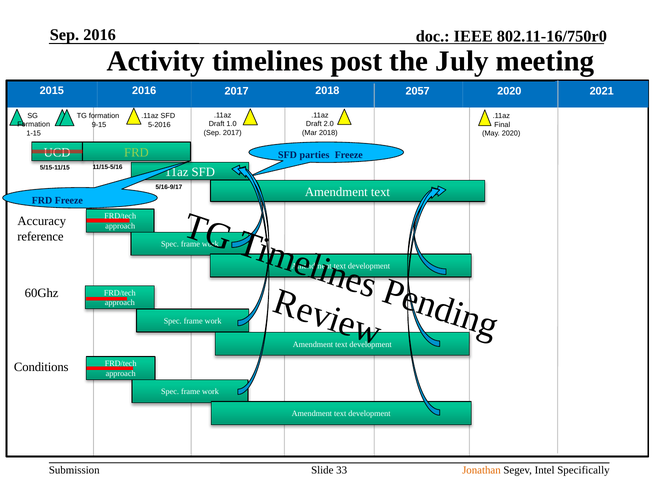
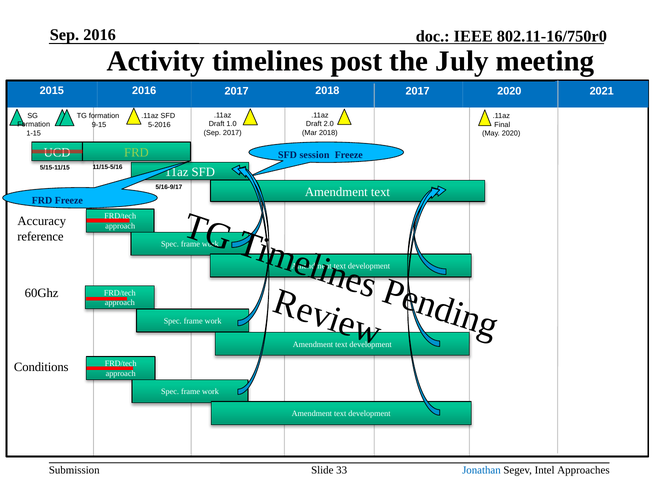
2057 at (418, 91): 2057 -> 2017
parties: parties -> session
Jonathan colour: orange -> blue
Specifically: Specifically -> Approaches
